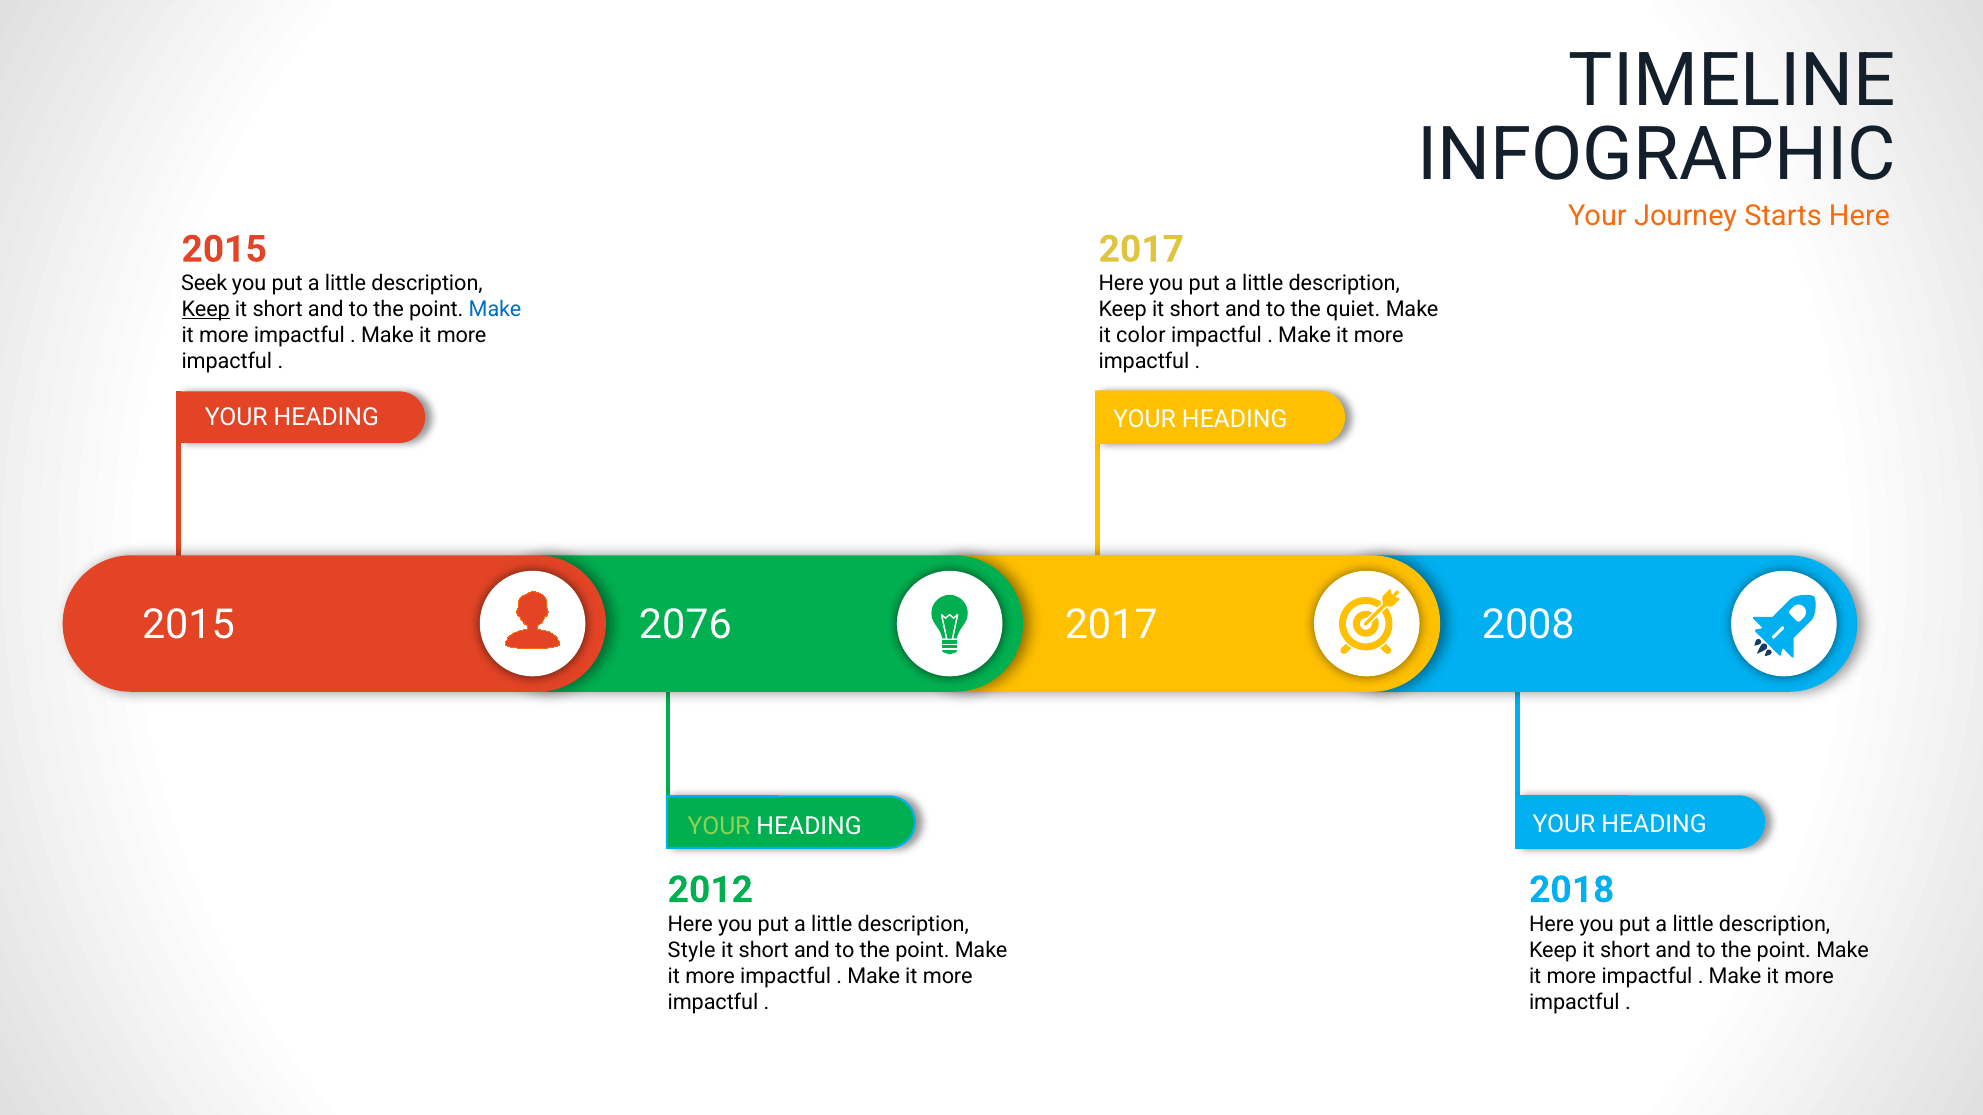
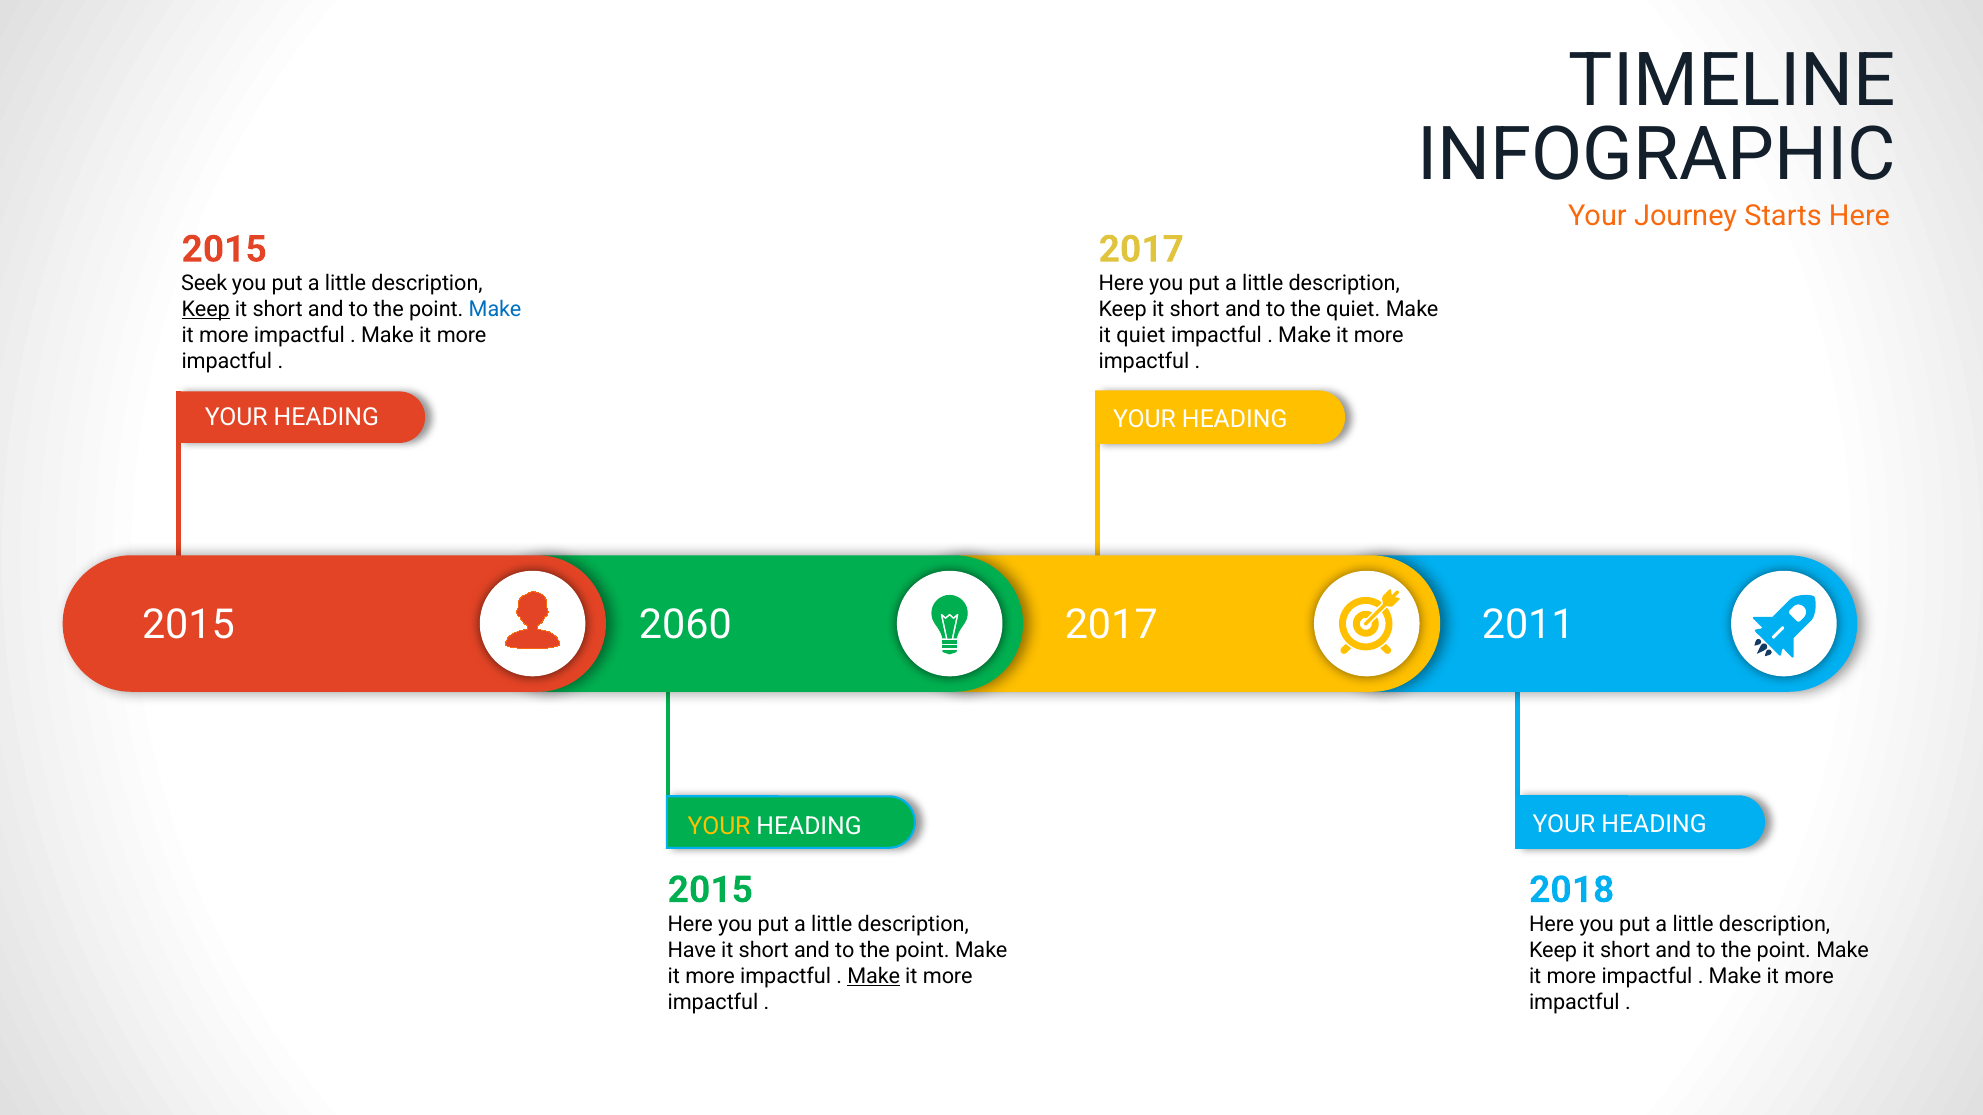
it color: color -> quiet
2076: 2076 -> 2060
2008: 2008 -> 2011
YOUR at (719, 827) colour: light green -> yellow
2012 at (710, 890): 2012 -> 2015
Style: Style -> Have
Make at (874, 976) underline: none -> present
